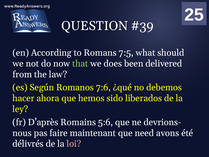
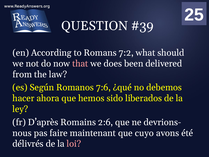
7:5: 7:5 -> 7:2
that colour: light green -> pink
5:6: 5:6 -> 2:6
need: need -> cuyo
